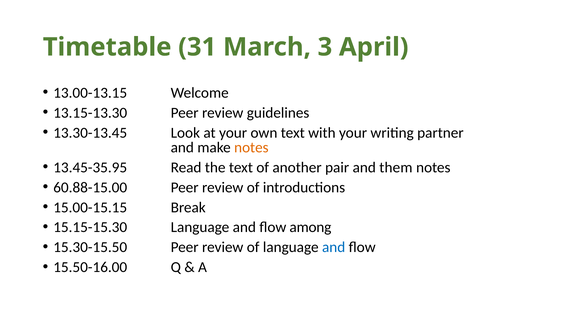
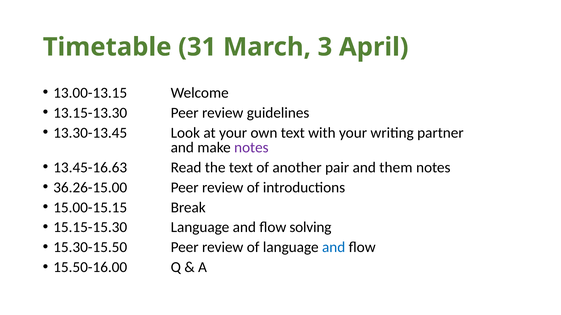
notes at (251, 148) colour: orange -> purple
13.45-35.95: 13.45-35.95 -> 13.45-16.63
60.88-15.00: 60.88-15.00 -> 36.26-15.00
among: among -> solving
